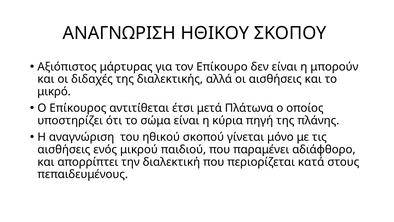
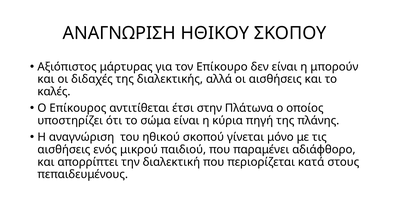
μικρό: μικρό -> καλές
μετά: μετά -> στην
